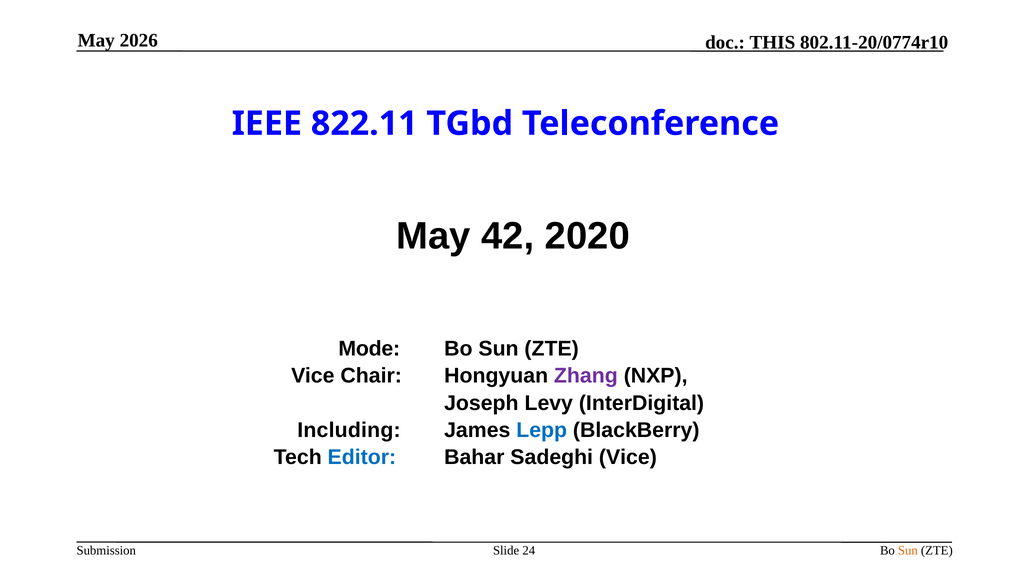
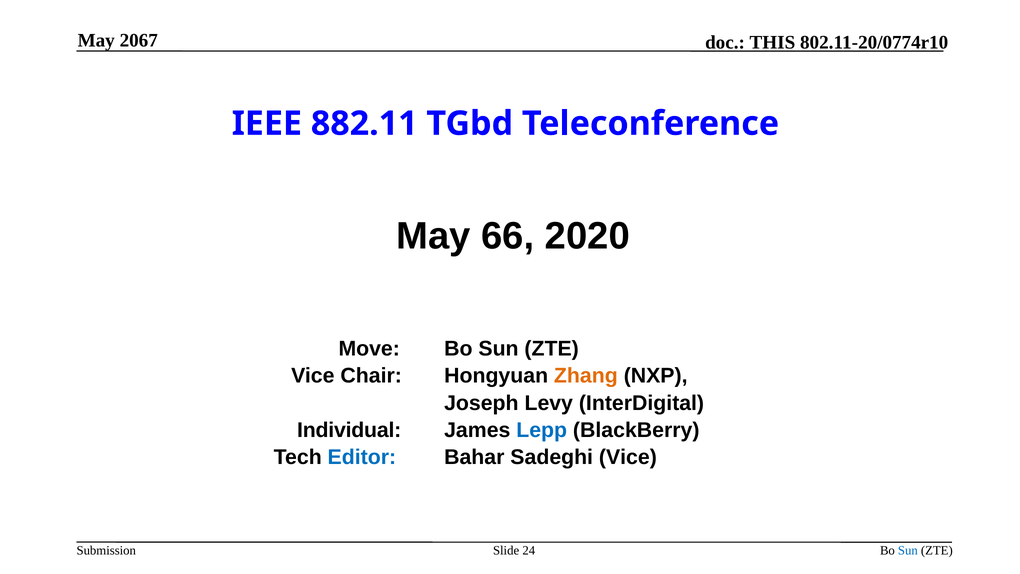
2026: 2026 -> 2067
822.11: 822.11 -> 882.11
42: 42 -> 66
Mode: Mode -> Move
Zhang colour: purple -> orange
Including: Including -> Individual
Sun at (908, 550) colour: orange -> blue
